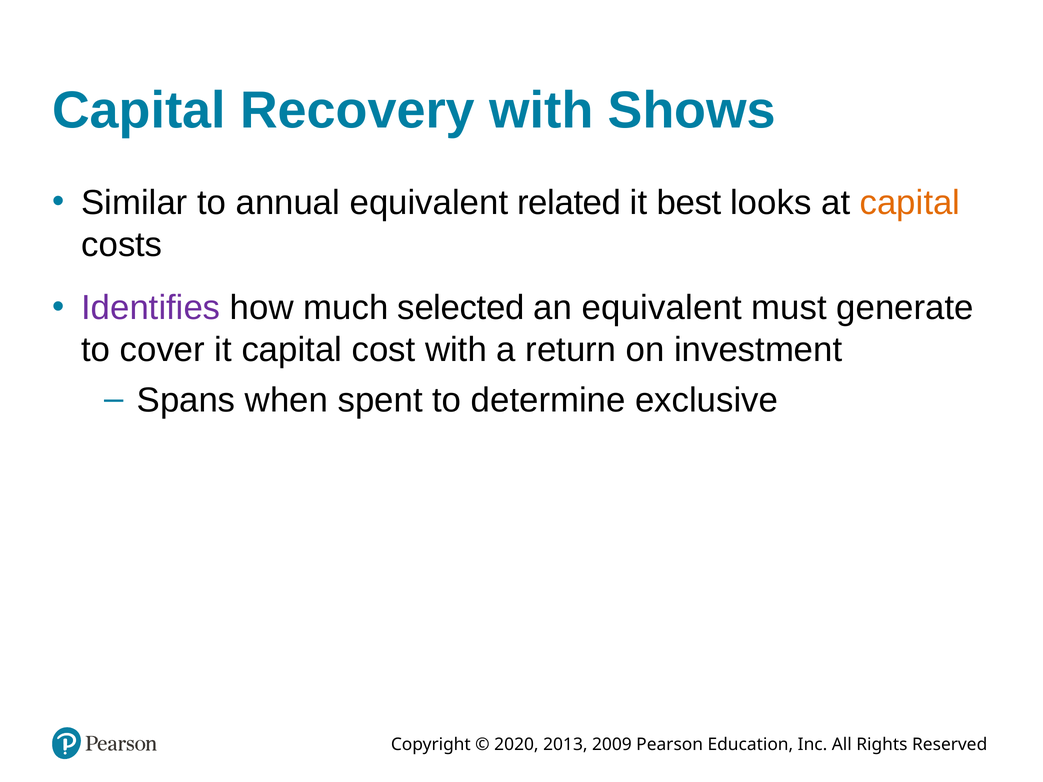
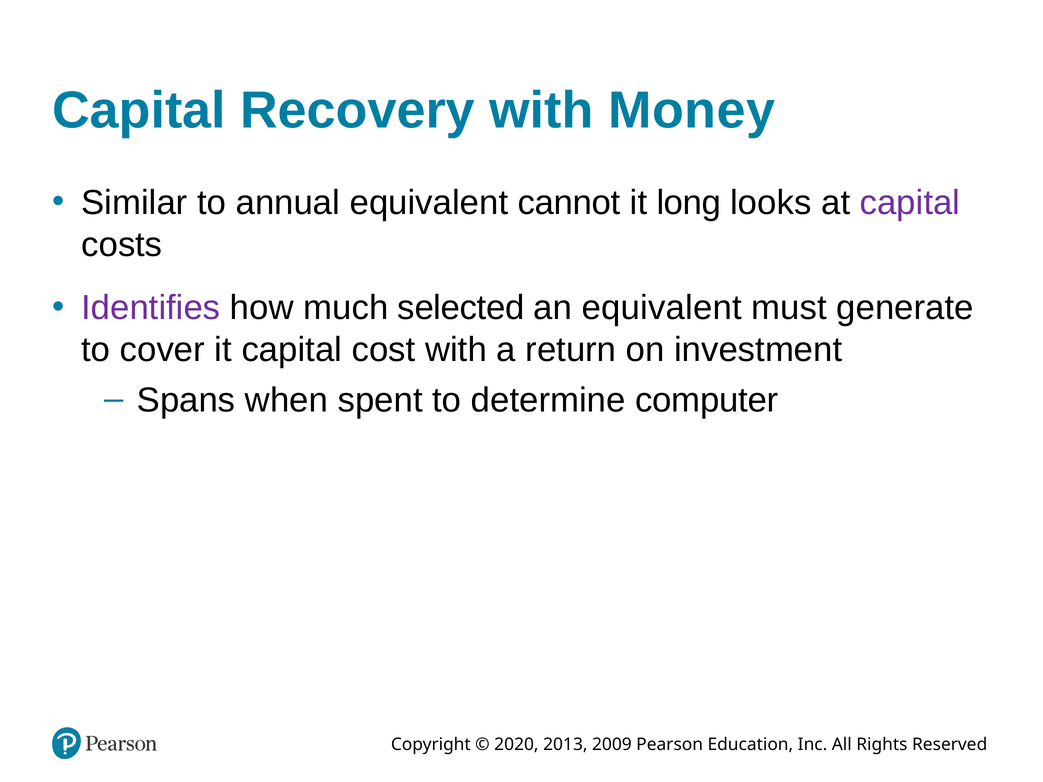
Shows: Shows -> Money
related: related -> cannot
best: best -> long
capital at (910, 203) colour: orange -> purple
exclusive: exclusive -> computer
